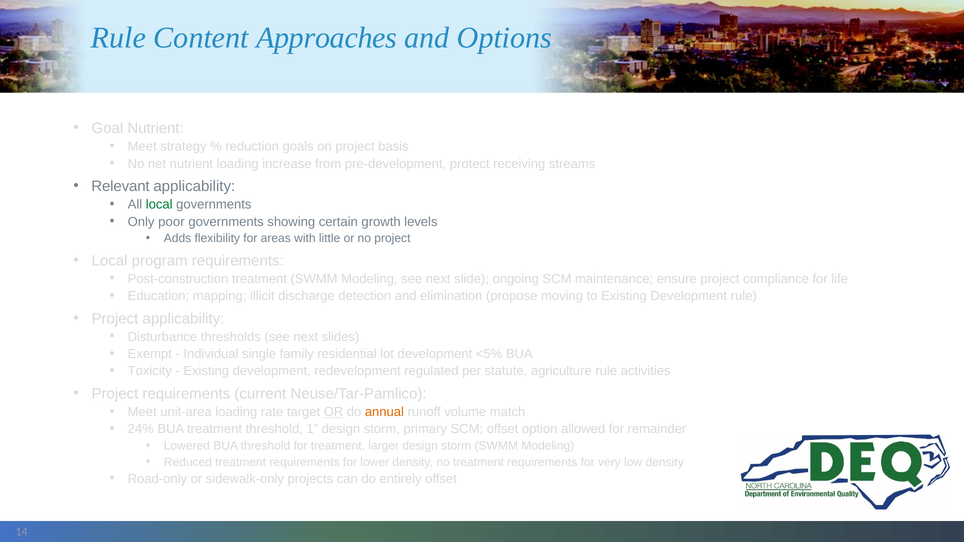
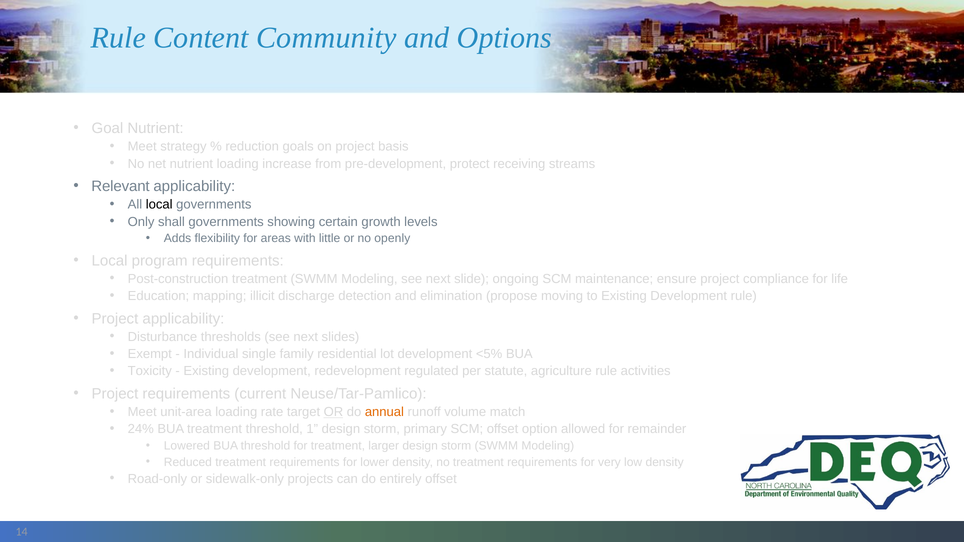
Approaches: Approaches -> Community
local at (159, 205) colour: green -> black
poor: poor -> shall
no project: project -> openly
